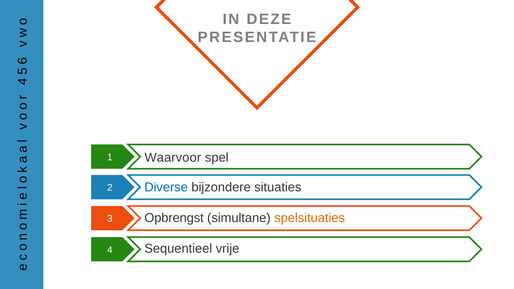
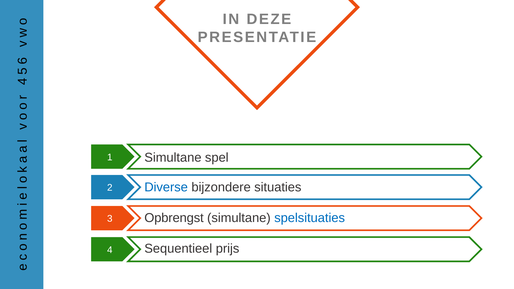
Waarvoor at (173, 158): Waarvoor -> Simultane
spelsituaties colour: orange -> blue
vrije: vrije -> prijs
